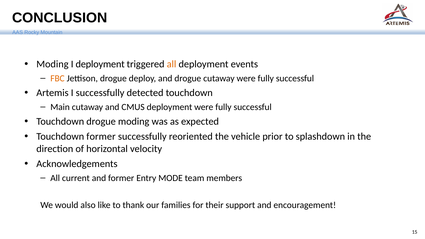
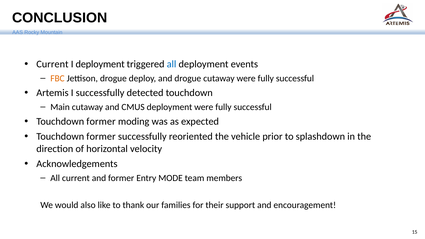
Moding at (52, 64): Moding -> Current
all at (172, 64) colour: orange -> blue
drogue at (101, 122): drogue -> former
